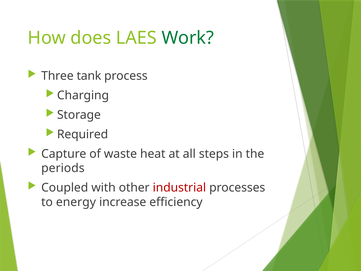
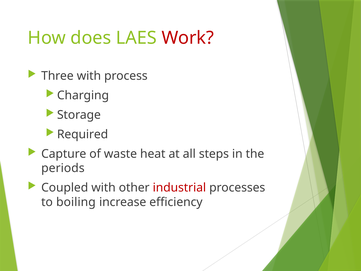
Work colour: green -> red
Three tank: tank -> with
energy: energy -> boiling
